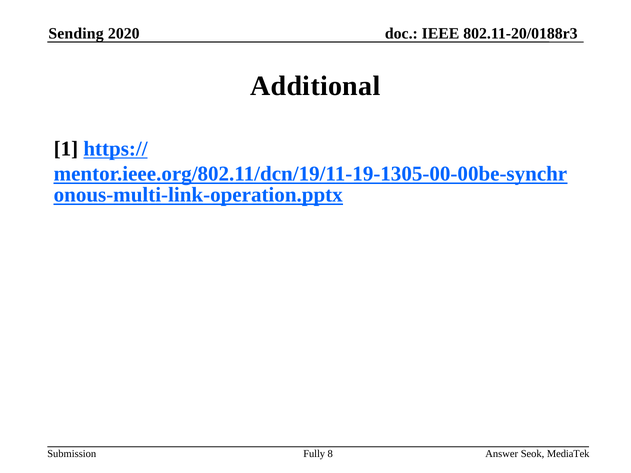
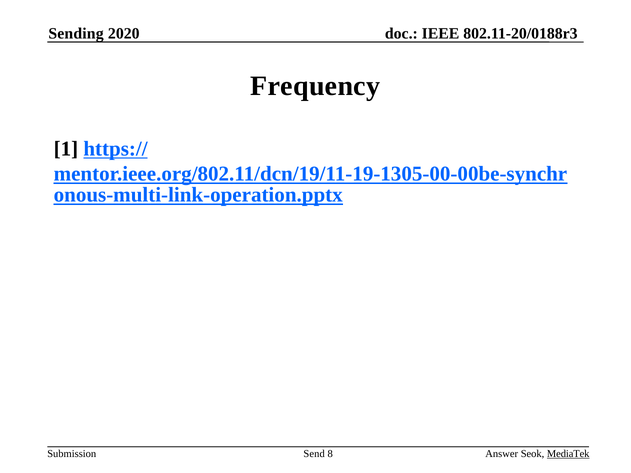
Additional: Additional -> Frequency
MediaTek underline: none -> present
Fully: Fully -> Send
